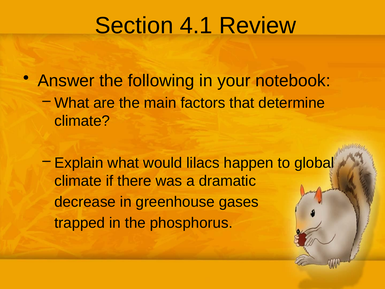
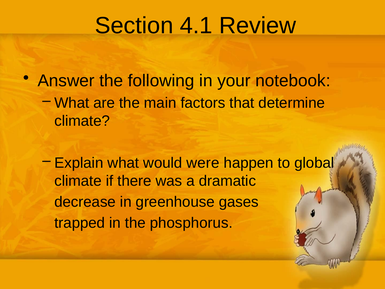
lilacs: lilacs -> were
